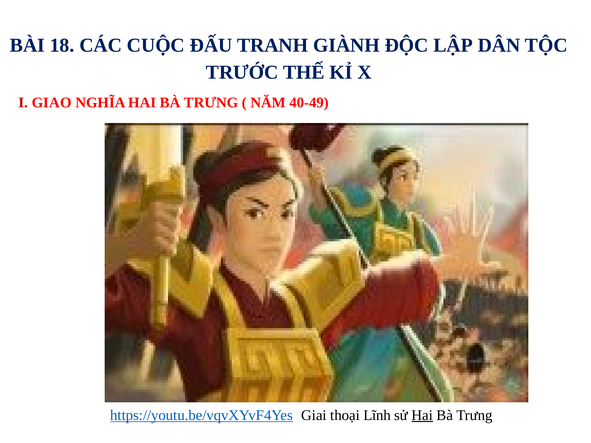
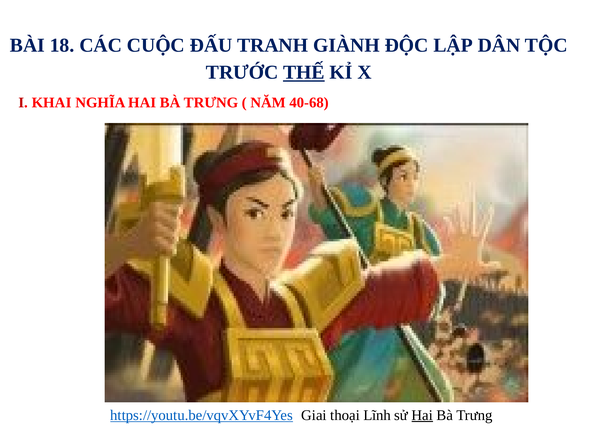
THẾ underline: none -> present
GIAO: GIAO -> KHAI
40-49: 40-49 -> 40-68
